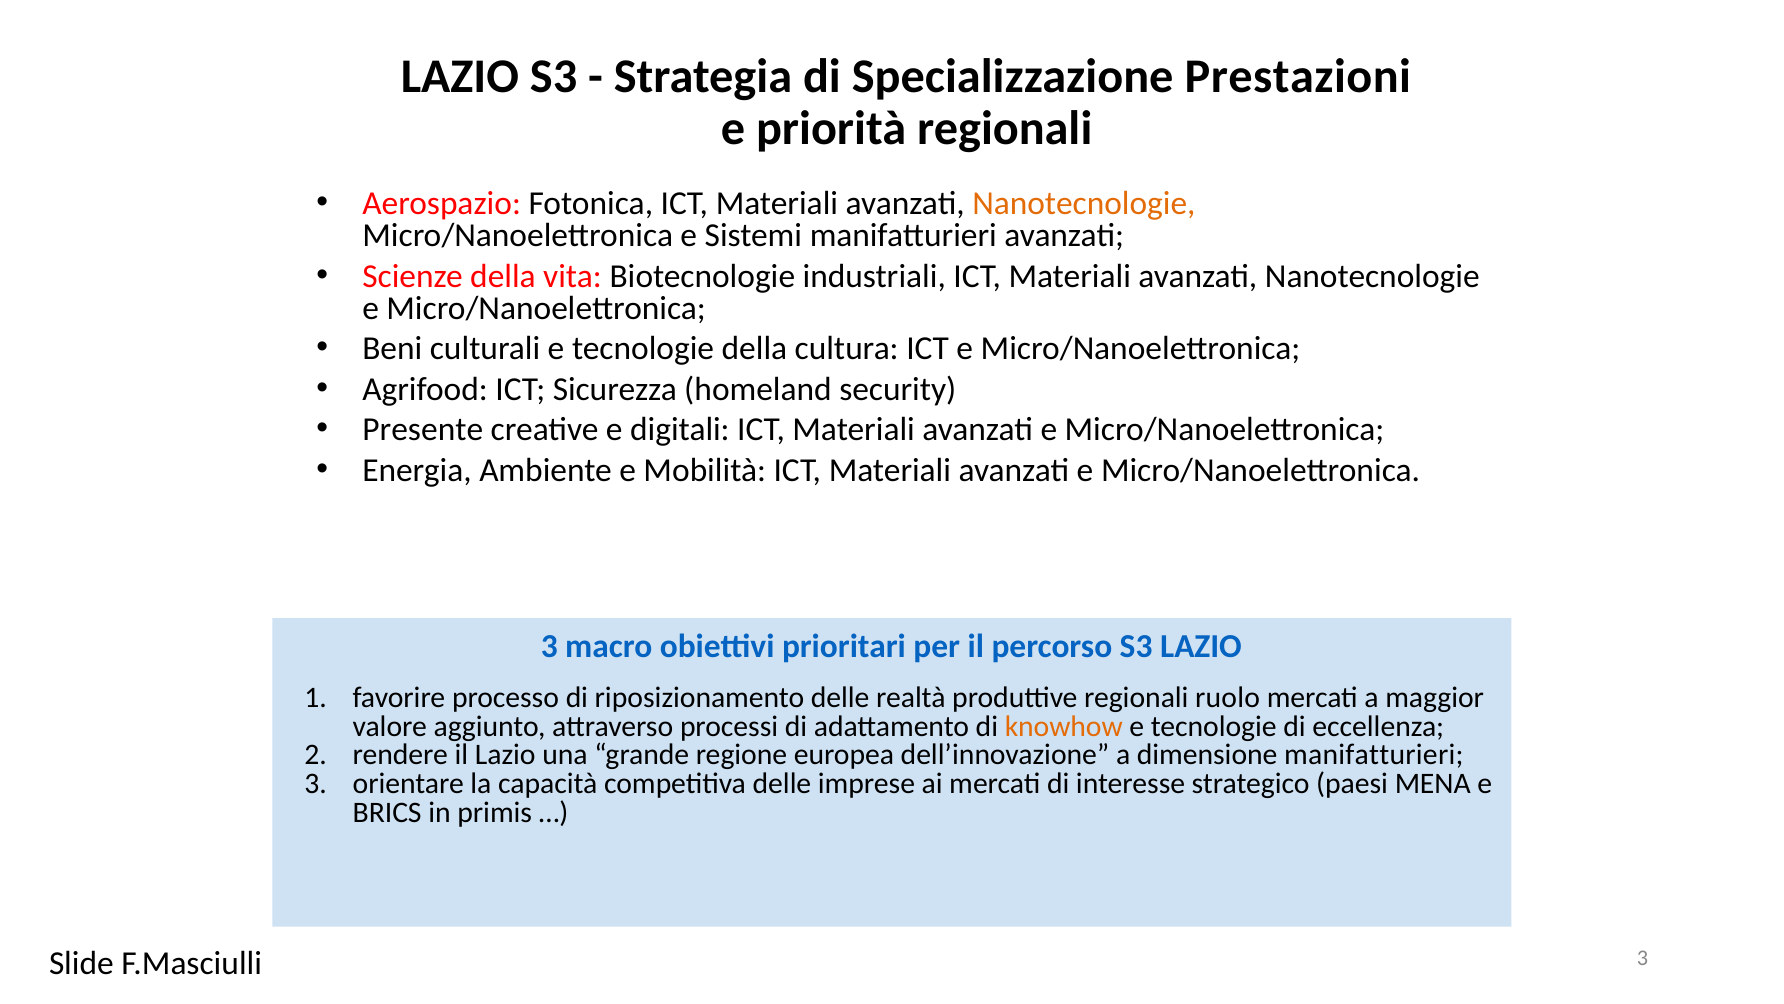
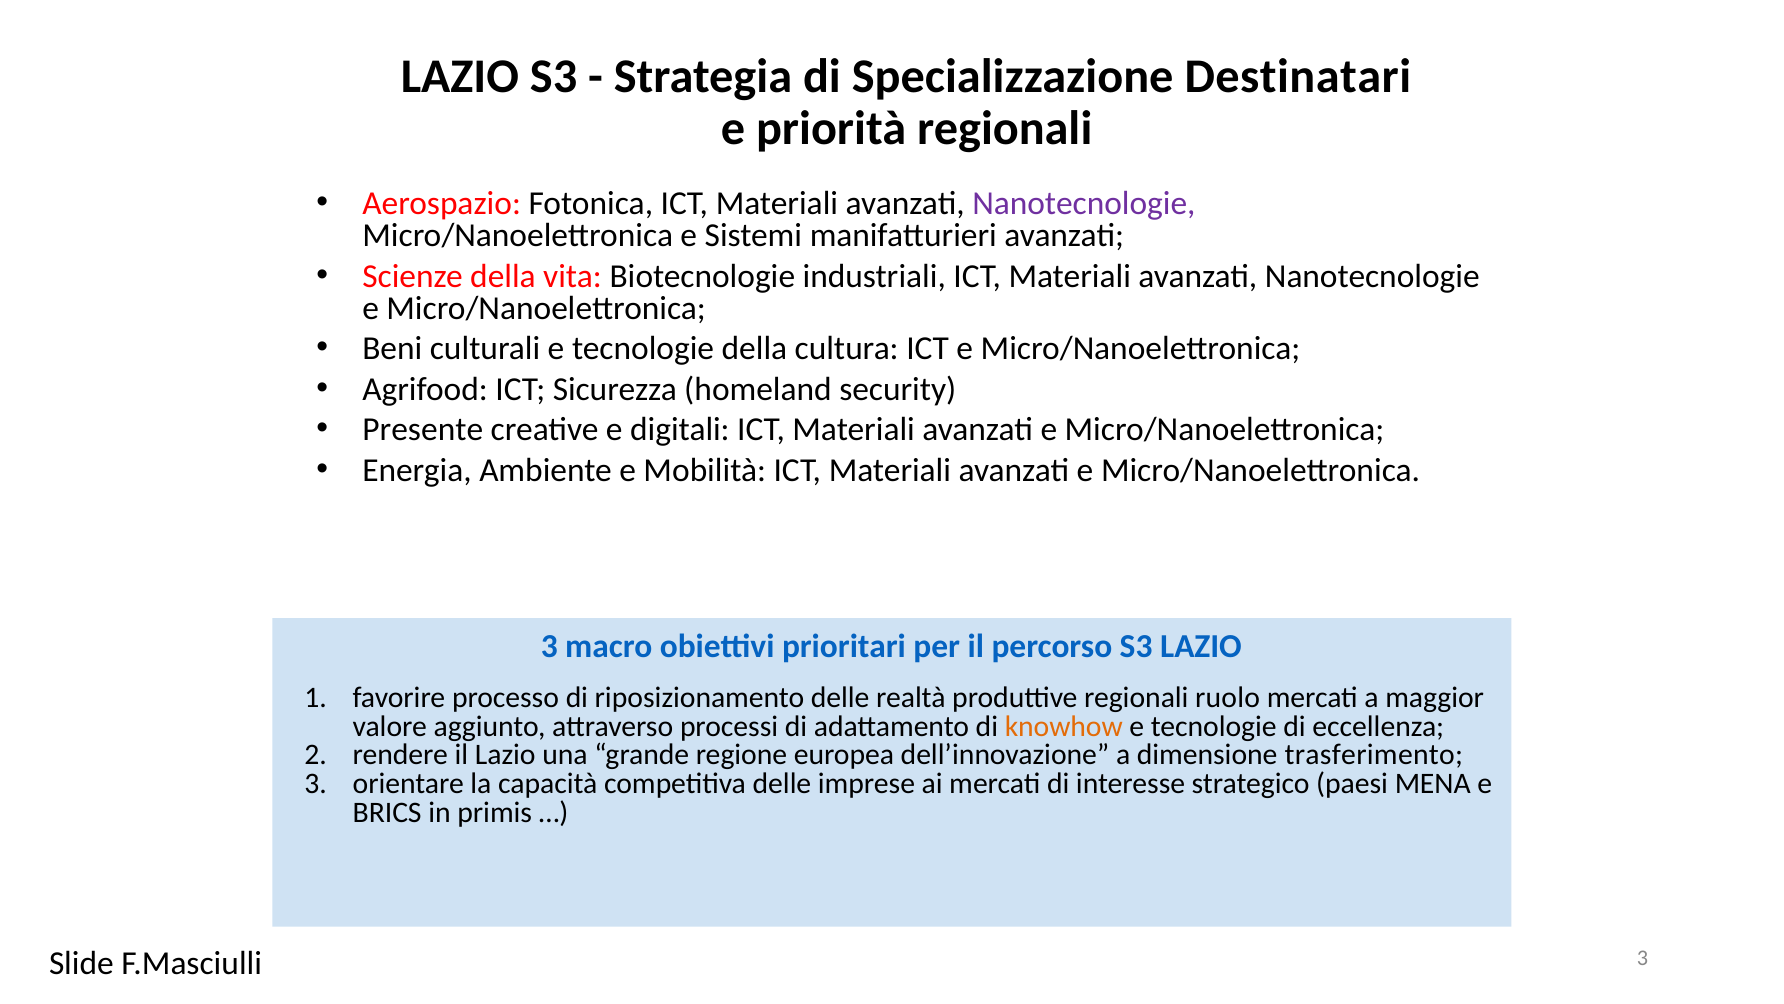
Prestazioni: Prestazioni -> Destinatari
Nanotecnologie at (1084, 203) colour: orange -> purple
dimensione manifatturieri: manifatturieri -> trasferimento
